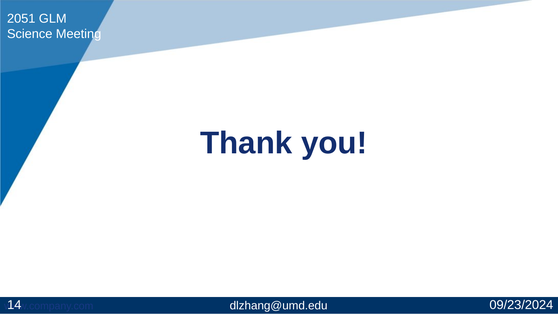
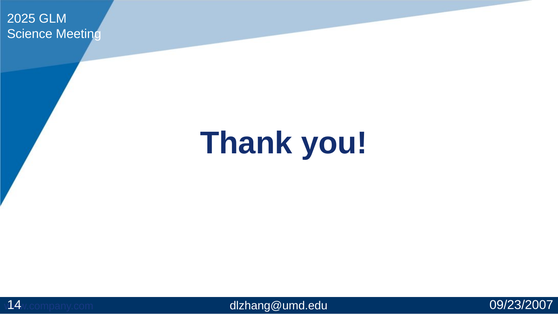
2051: 2051 -> 2025
09/23/2024: 09/23/2024 -> 09/23/2007
